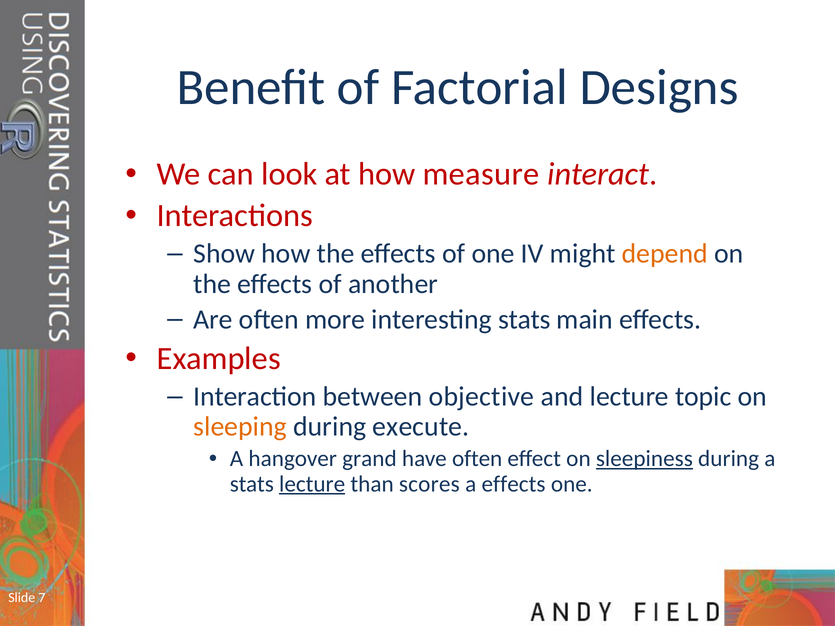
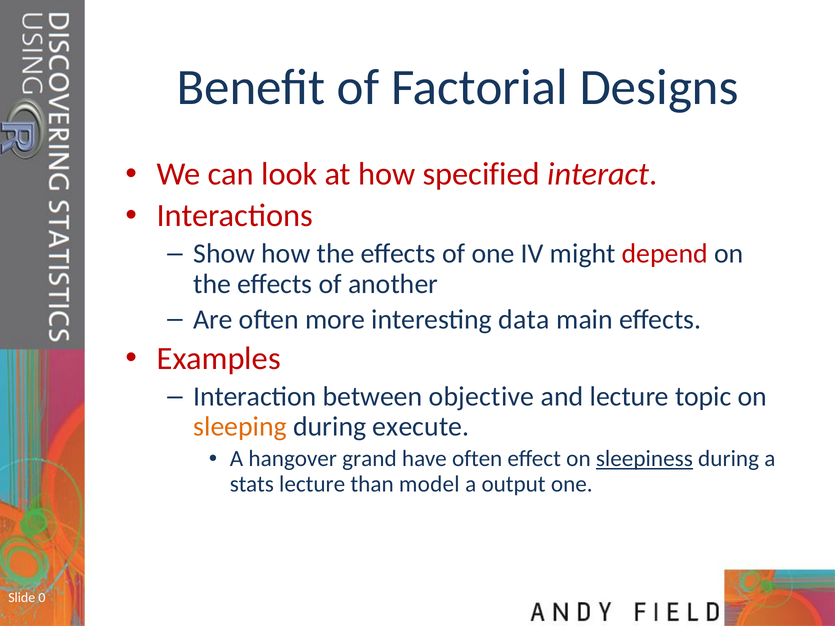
measure: measure -> specified
depend colour: orange -> red
interesting stats: stats -> data
lecture at (312, 484) underline: present -> none
scores: scores -> model
a effects: effects -> output
7: 7 -> 0
